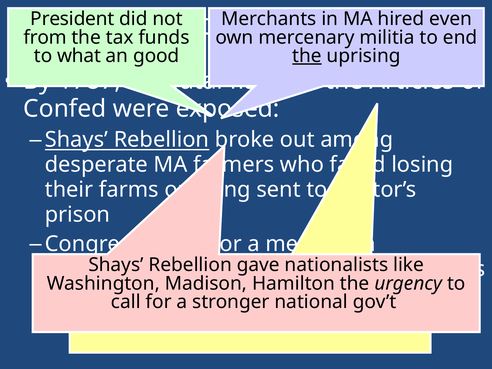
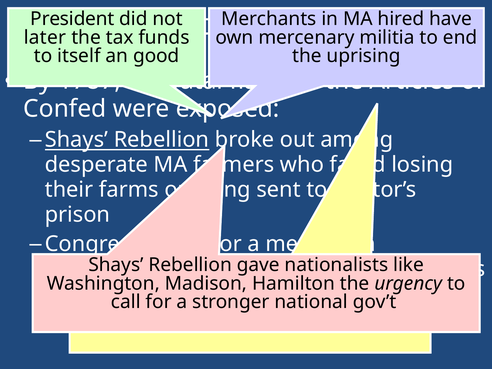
even: even -> have
from: from -> later
what: what -> itself
the at (307, 56) underline: present -> none
